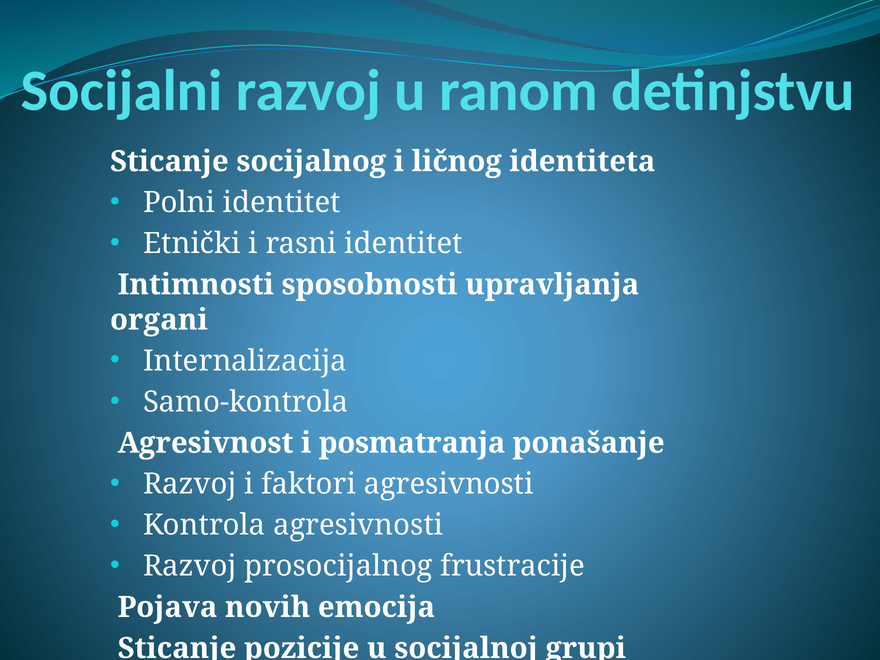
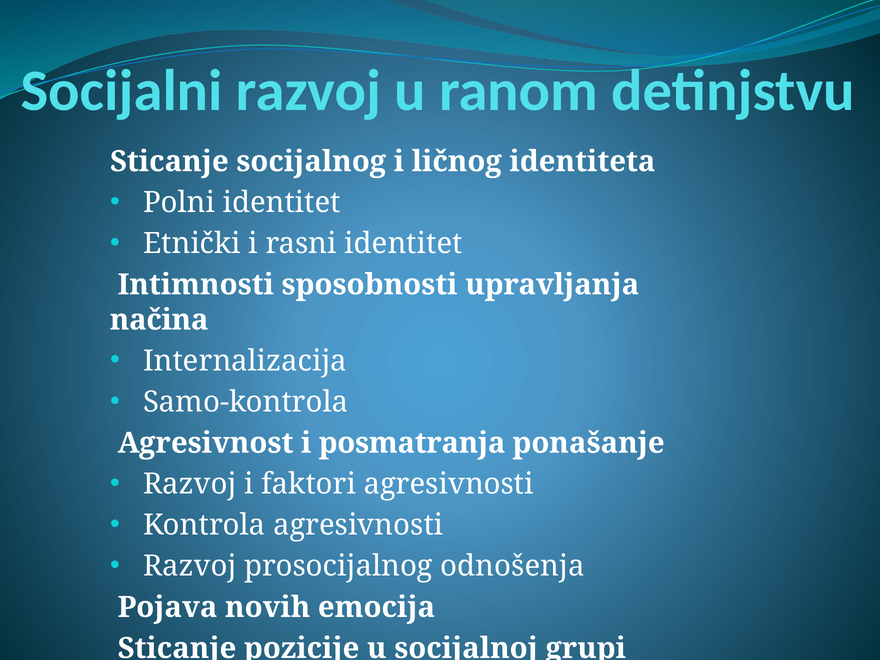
organi: organi -> načina
frustracije: frustracije -> odnošenja
